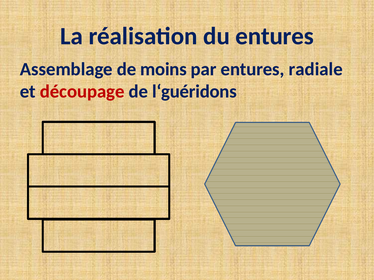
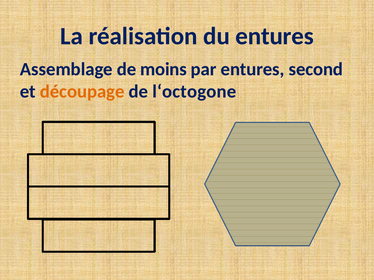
radiale: radiale -> second
découpage colour: red -> orange
l‘guéridons: l‘guéridons -> l‘octogone
